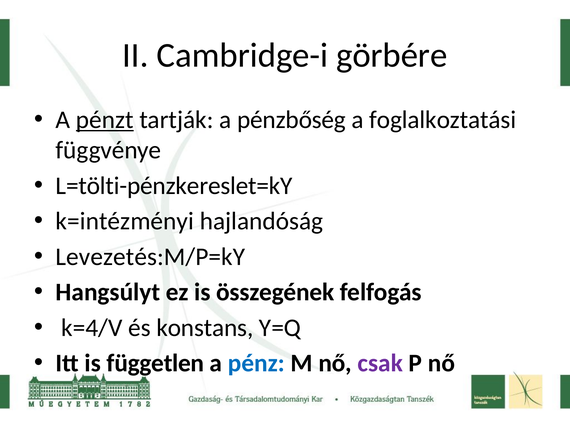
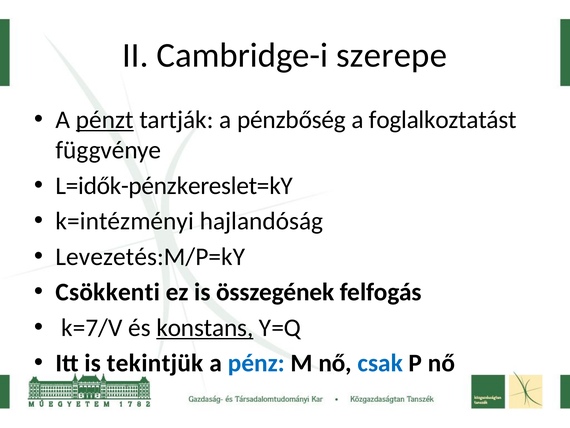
görbére: görbére -> szerepe
foglalkoztatási: foglalkoztatási -> foglalkoztatást
L=tölti-pénzkereslet=kY: L=tölti-pénzkereslet=kY -> L=idők-pénzkereslet=kY
Hangsúlyt: Hangsúlyt -> Csökkenti
k=4/V: k=4/V -> k=7/V
konstans underline: none -> present
független: független -> tekintjük
csak colour: purple -> blue
